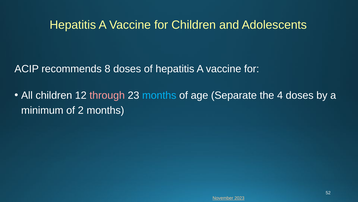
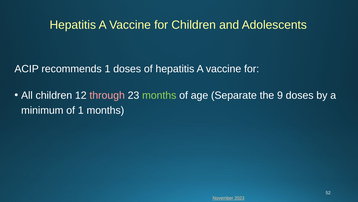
recommends 8: 8 -> 1
months at (159, 95) colour: light blue -> light green
4: 4 -> 9
of 2: 2 -> 1
